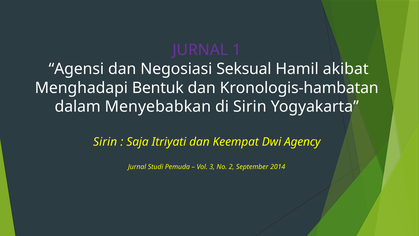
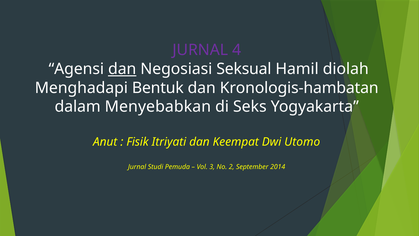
1: 1 -> 4
dan at (122, 69) underline: none -> present
akibat: akibat -> diolah
di Sirin: Sirin -> Seks
Sirin at (105, 142): Sirin -> Anut
Saja: Saja -> Fisik
Agency: Agency -> Utomo
